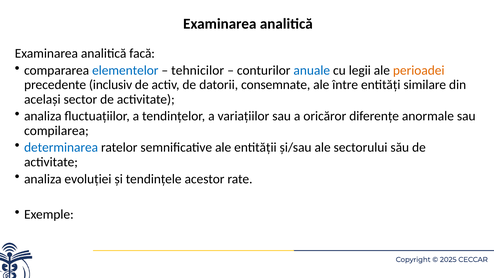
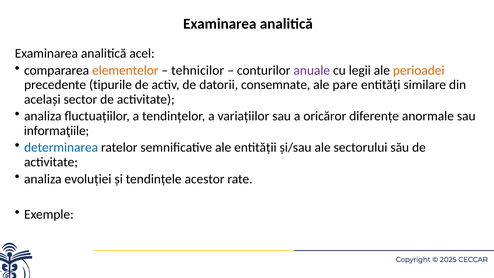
facă: facă -> acel
elementelor colour: blue -> orange
anuale colour: blue -> purple
inclusiv: inclusiv -> tipurile
între: între -> pare
compilarea: compilarea -> informaţiile
